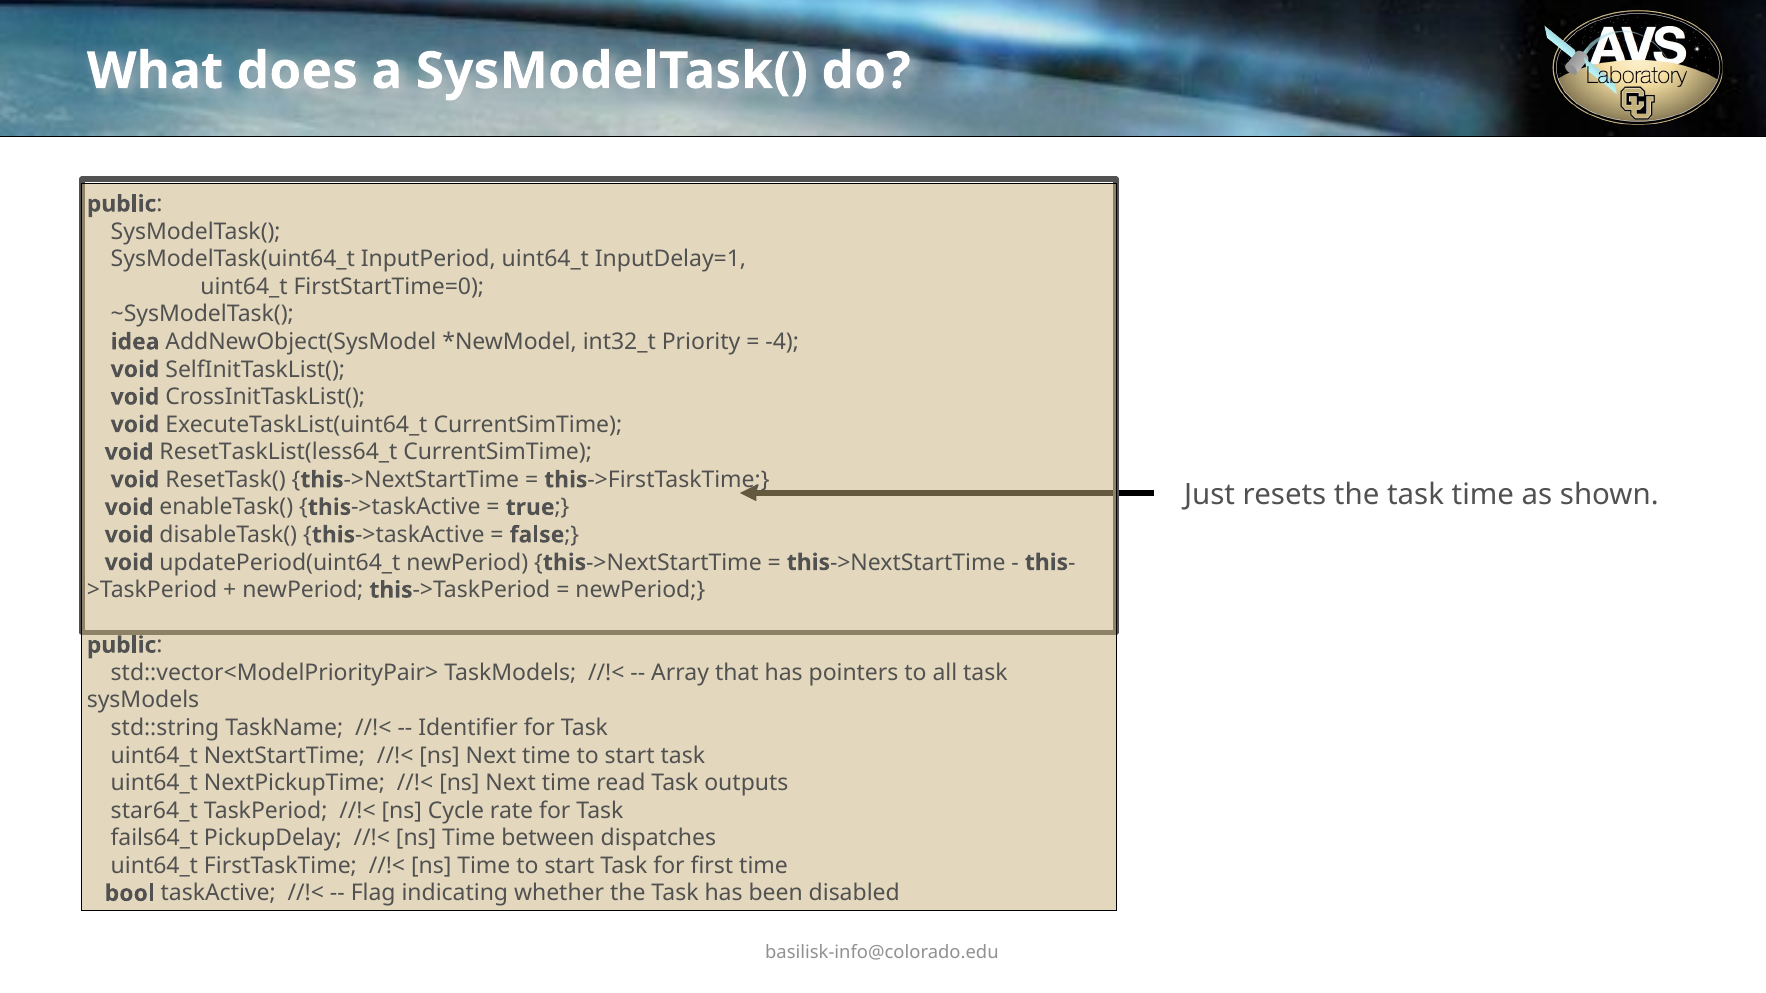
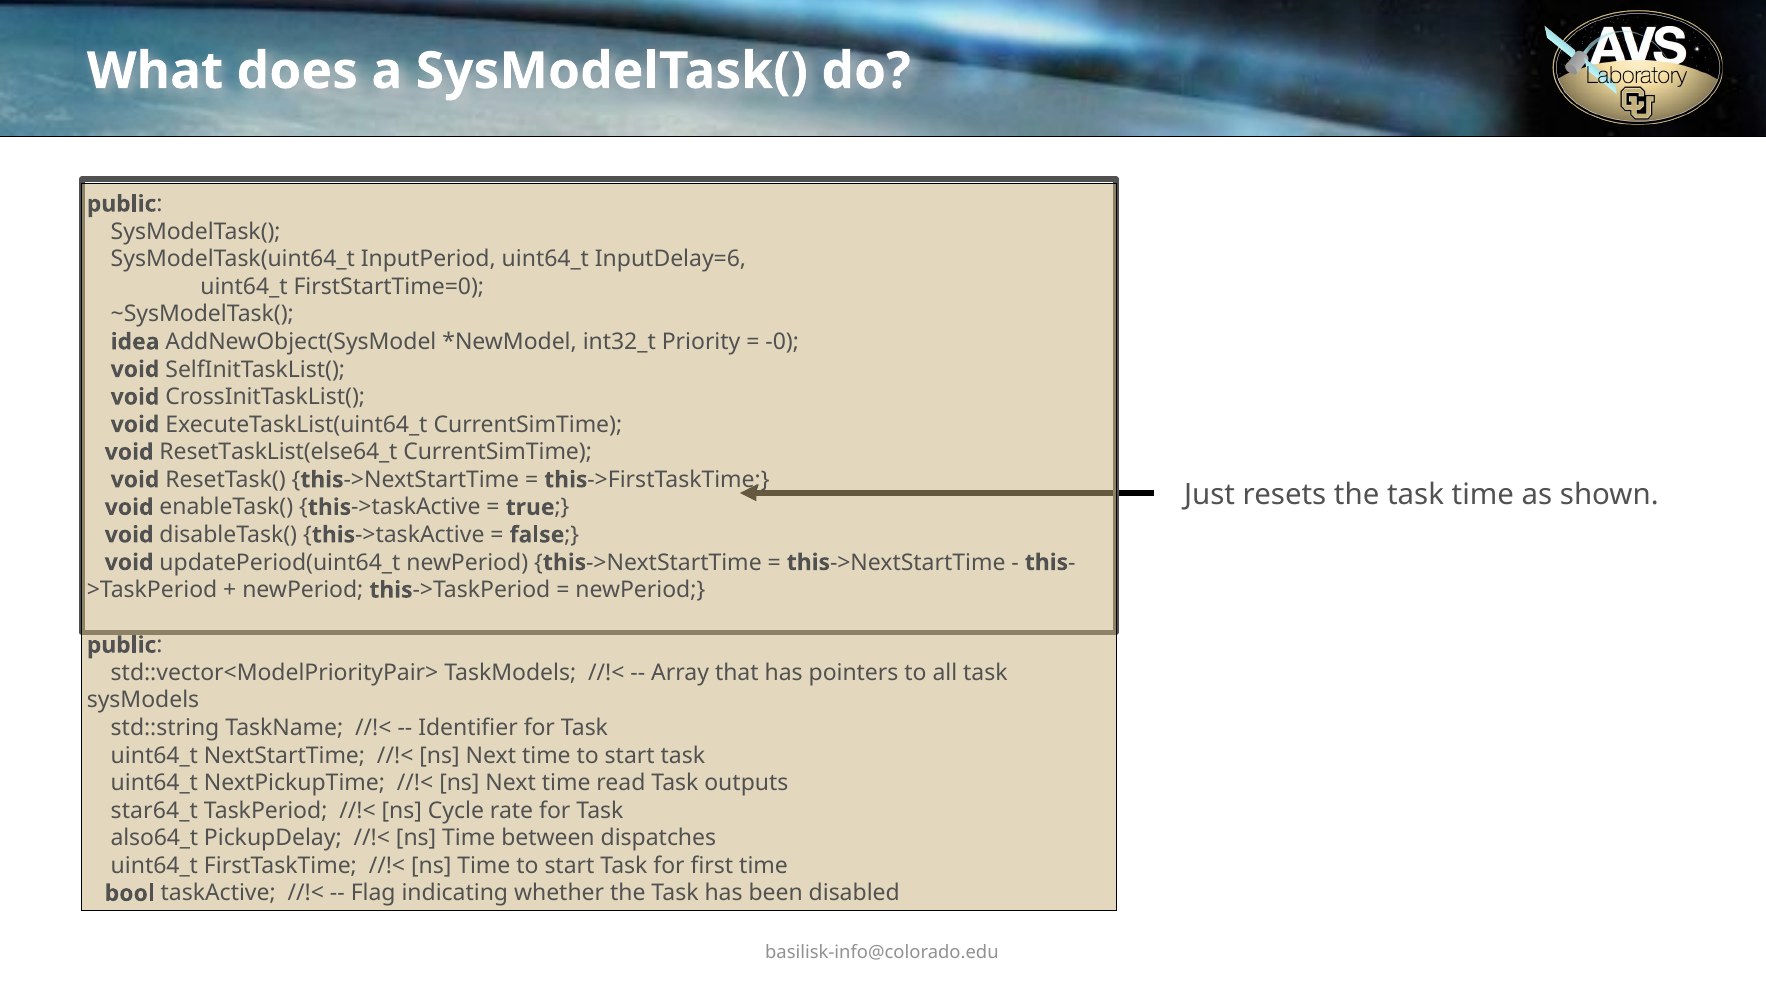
InputDelay=1: InputDelay=1 -> InputDelay=6
-4: -4 -> -0
ResetTaskList(less64_t: ResetTaskList(less64_t -> ResetTaskList(else64_t
fails64_t: fails64_t -> also64_t
